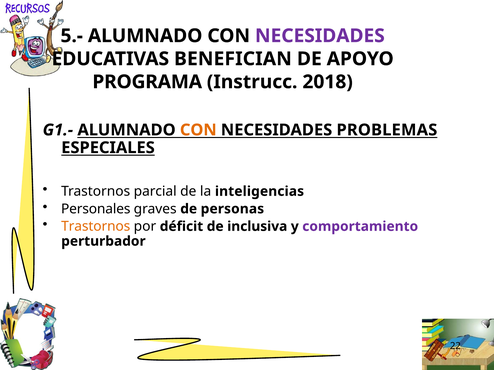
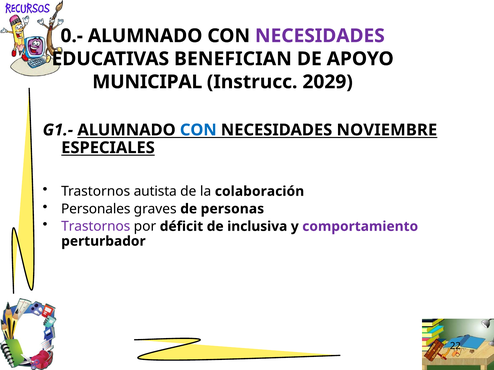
5.-: 5.- -> 0.-
PROGRAMA: PROGRAMA -> MUNICIPAL
2018: 2018 -> 2029
CON at (198, 130) colour: orange -> blue
PROBLEMAS: PROBLEMAS -> NOVIEMBRE
parcial: parcial -> autista
inteligencias: inteligencias -> colaboración
Trastornos at (96, 227) colour: orange -> purple
